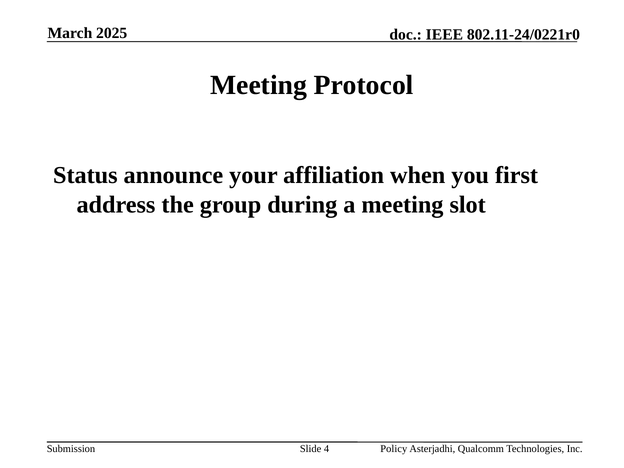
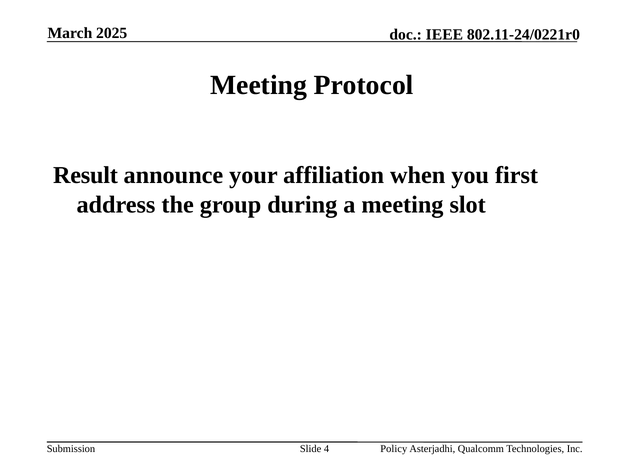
Status: Status -> Result
